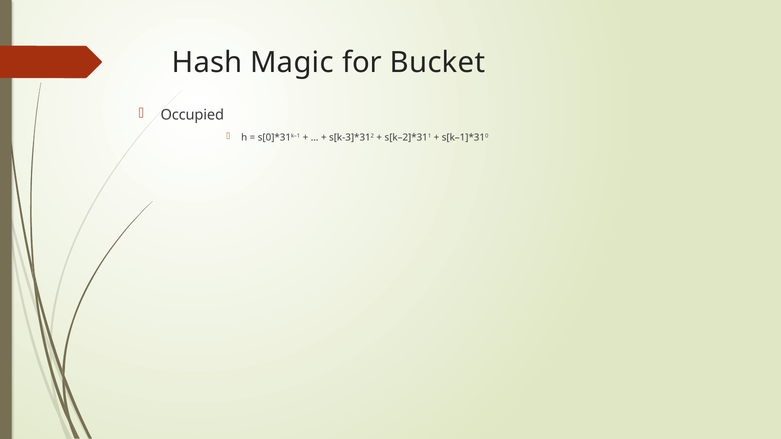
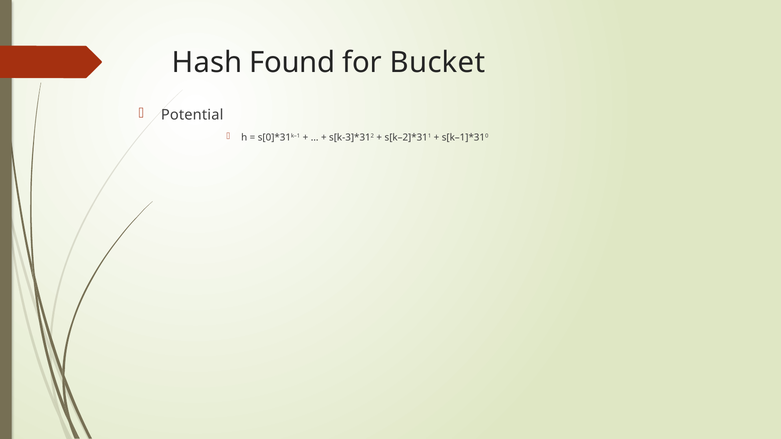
Magic: Magic -> Found
Occupied: Occupied -> Potential
